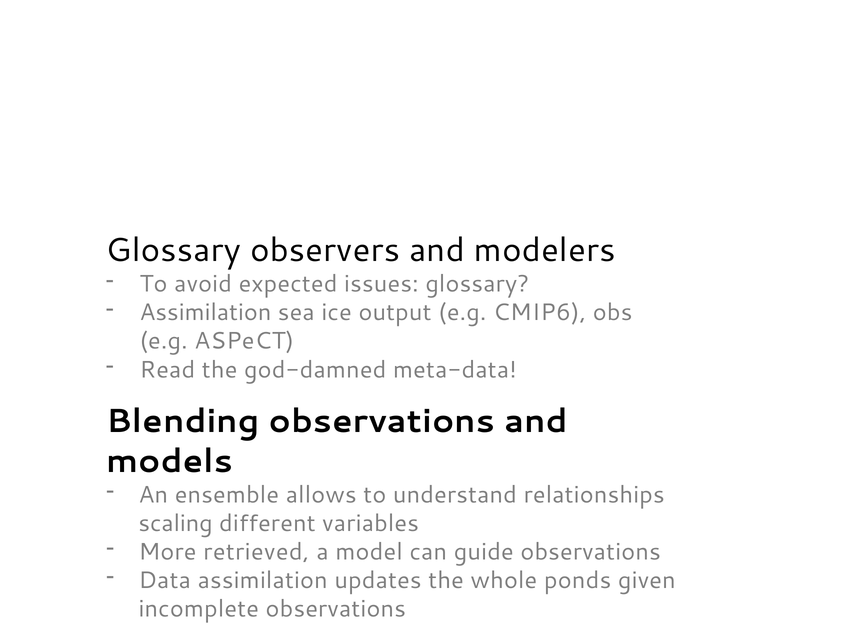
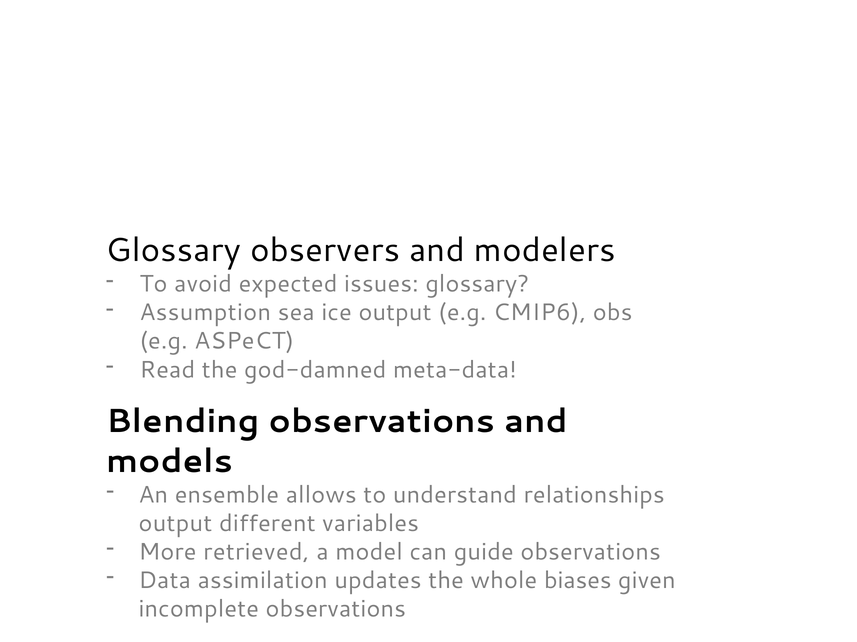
Assimilation at (205, 313): Assimilation -> Assumption
scaling at (176, 524): scaling -> output
ponds: ponds -> biases
